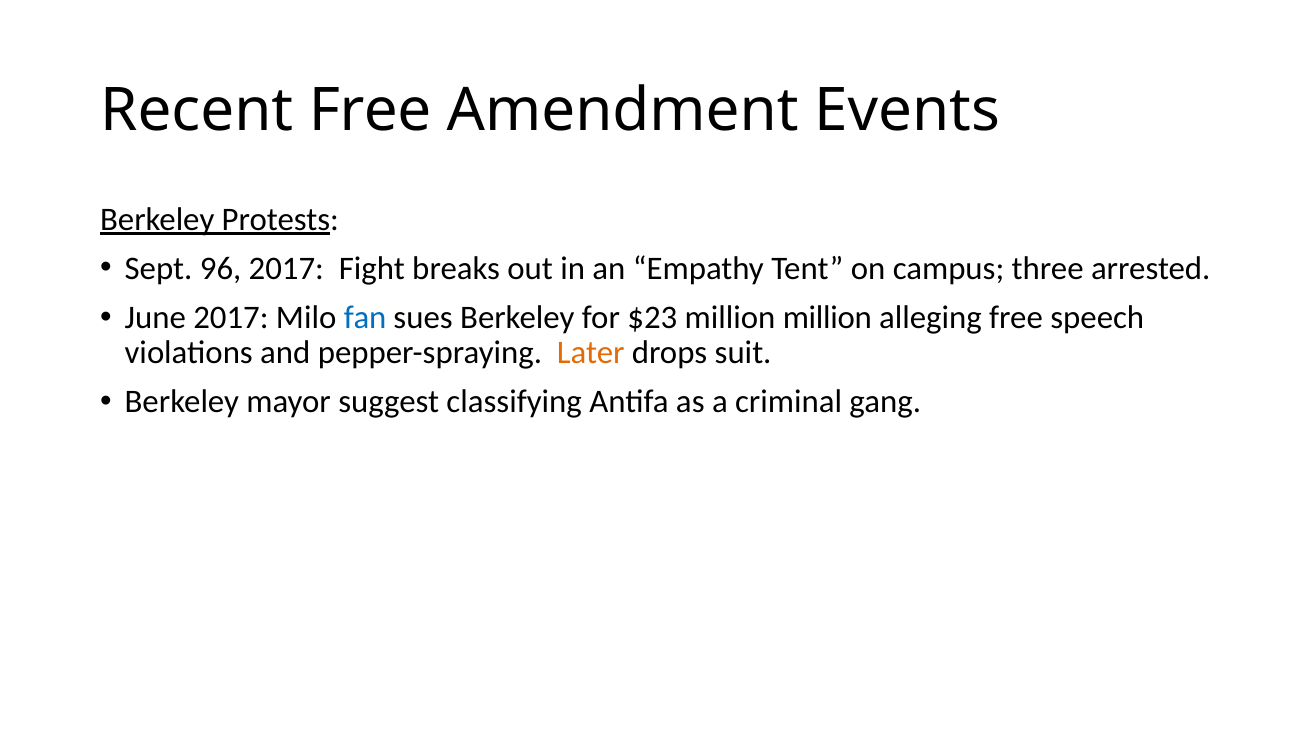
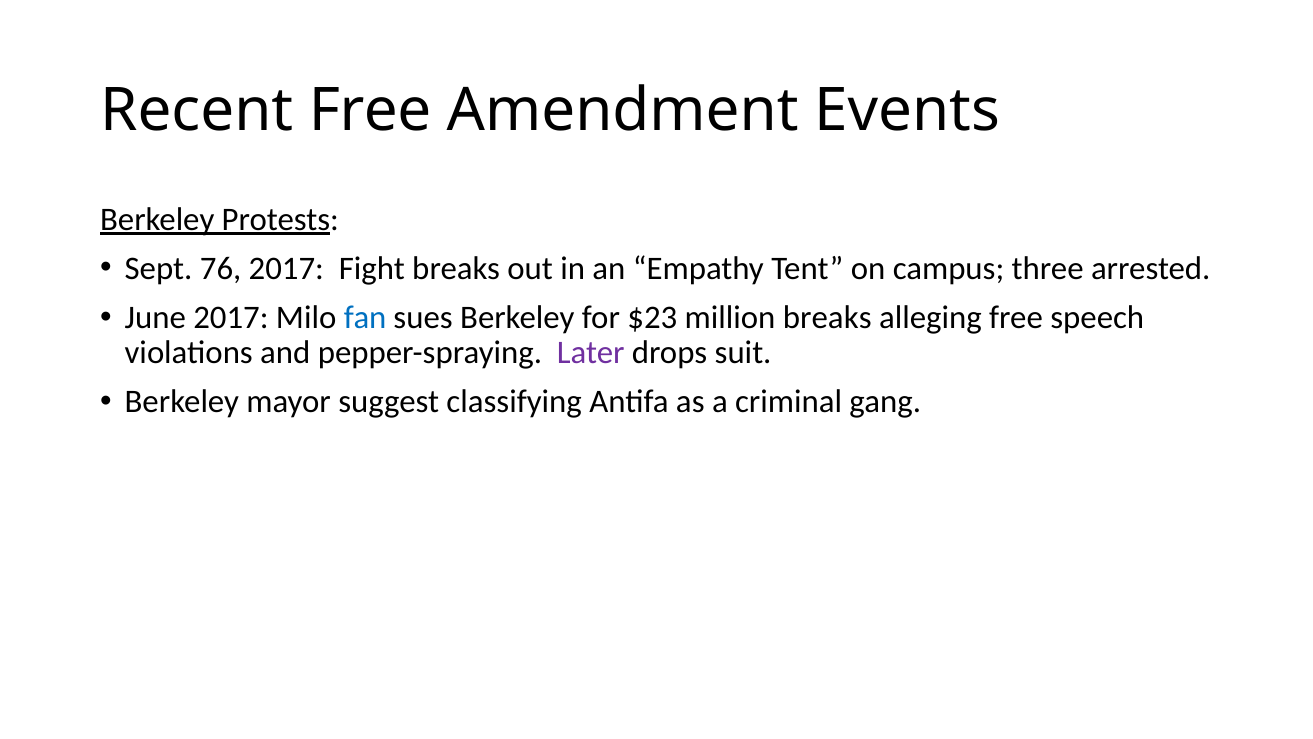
96: 96 -> 76
million million: million -> breaks
Later colour: orange -> purple
